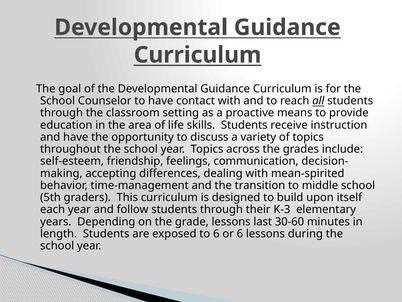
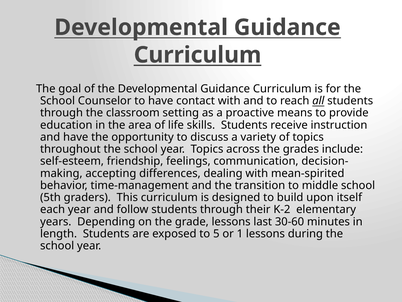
K-3: K-3 -> K-2
to 6: 6 -> 5
or 6: 6 -> 1
